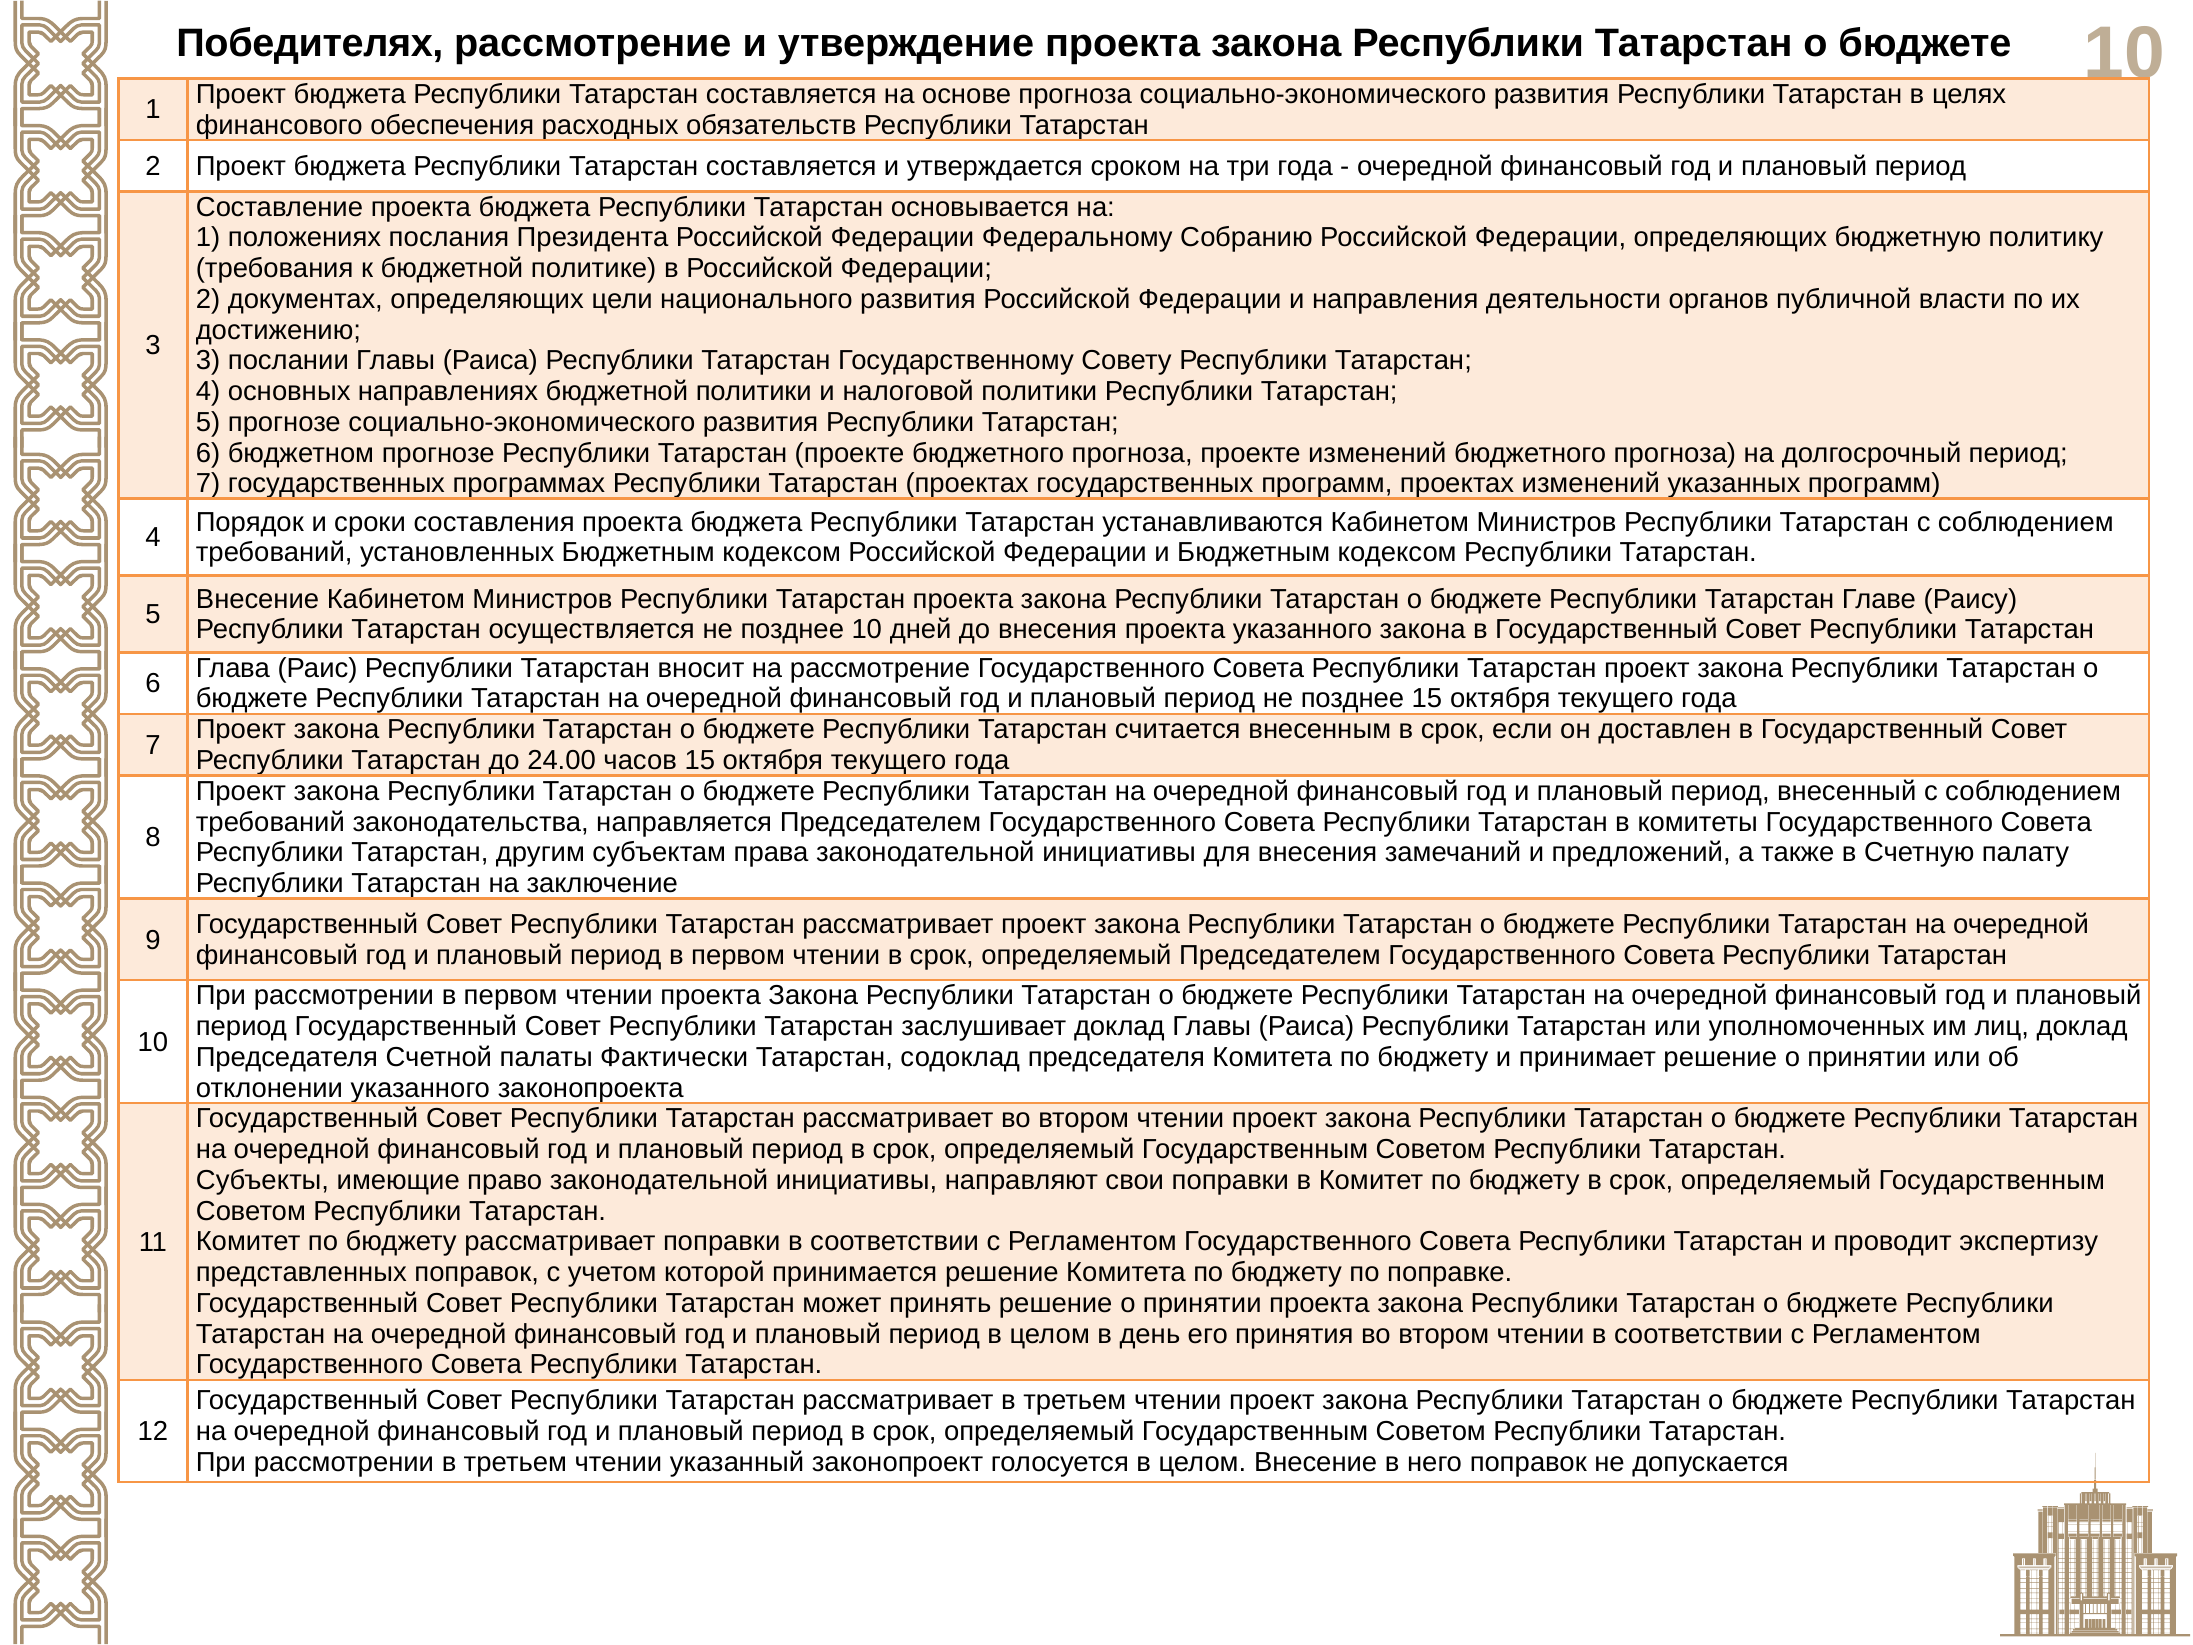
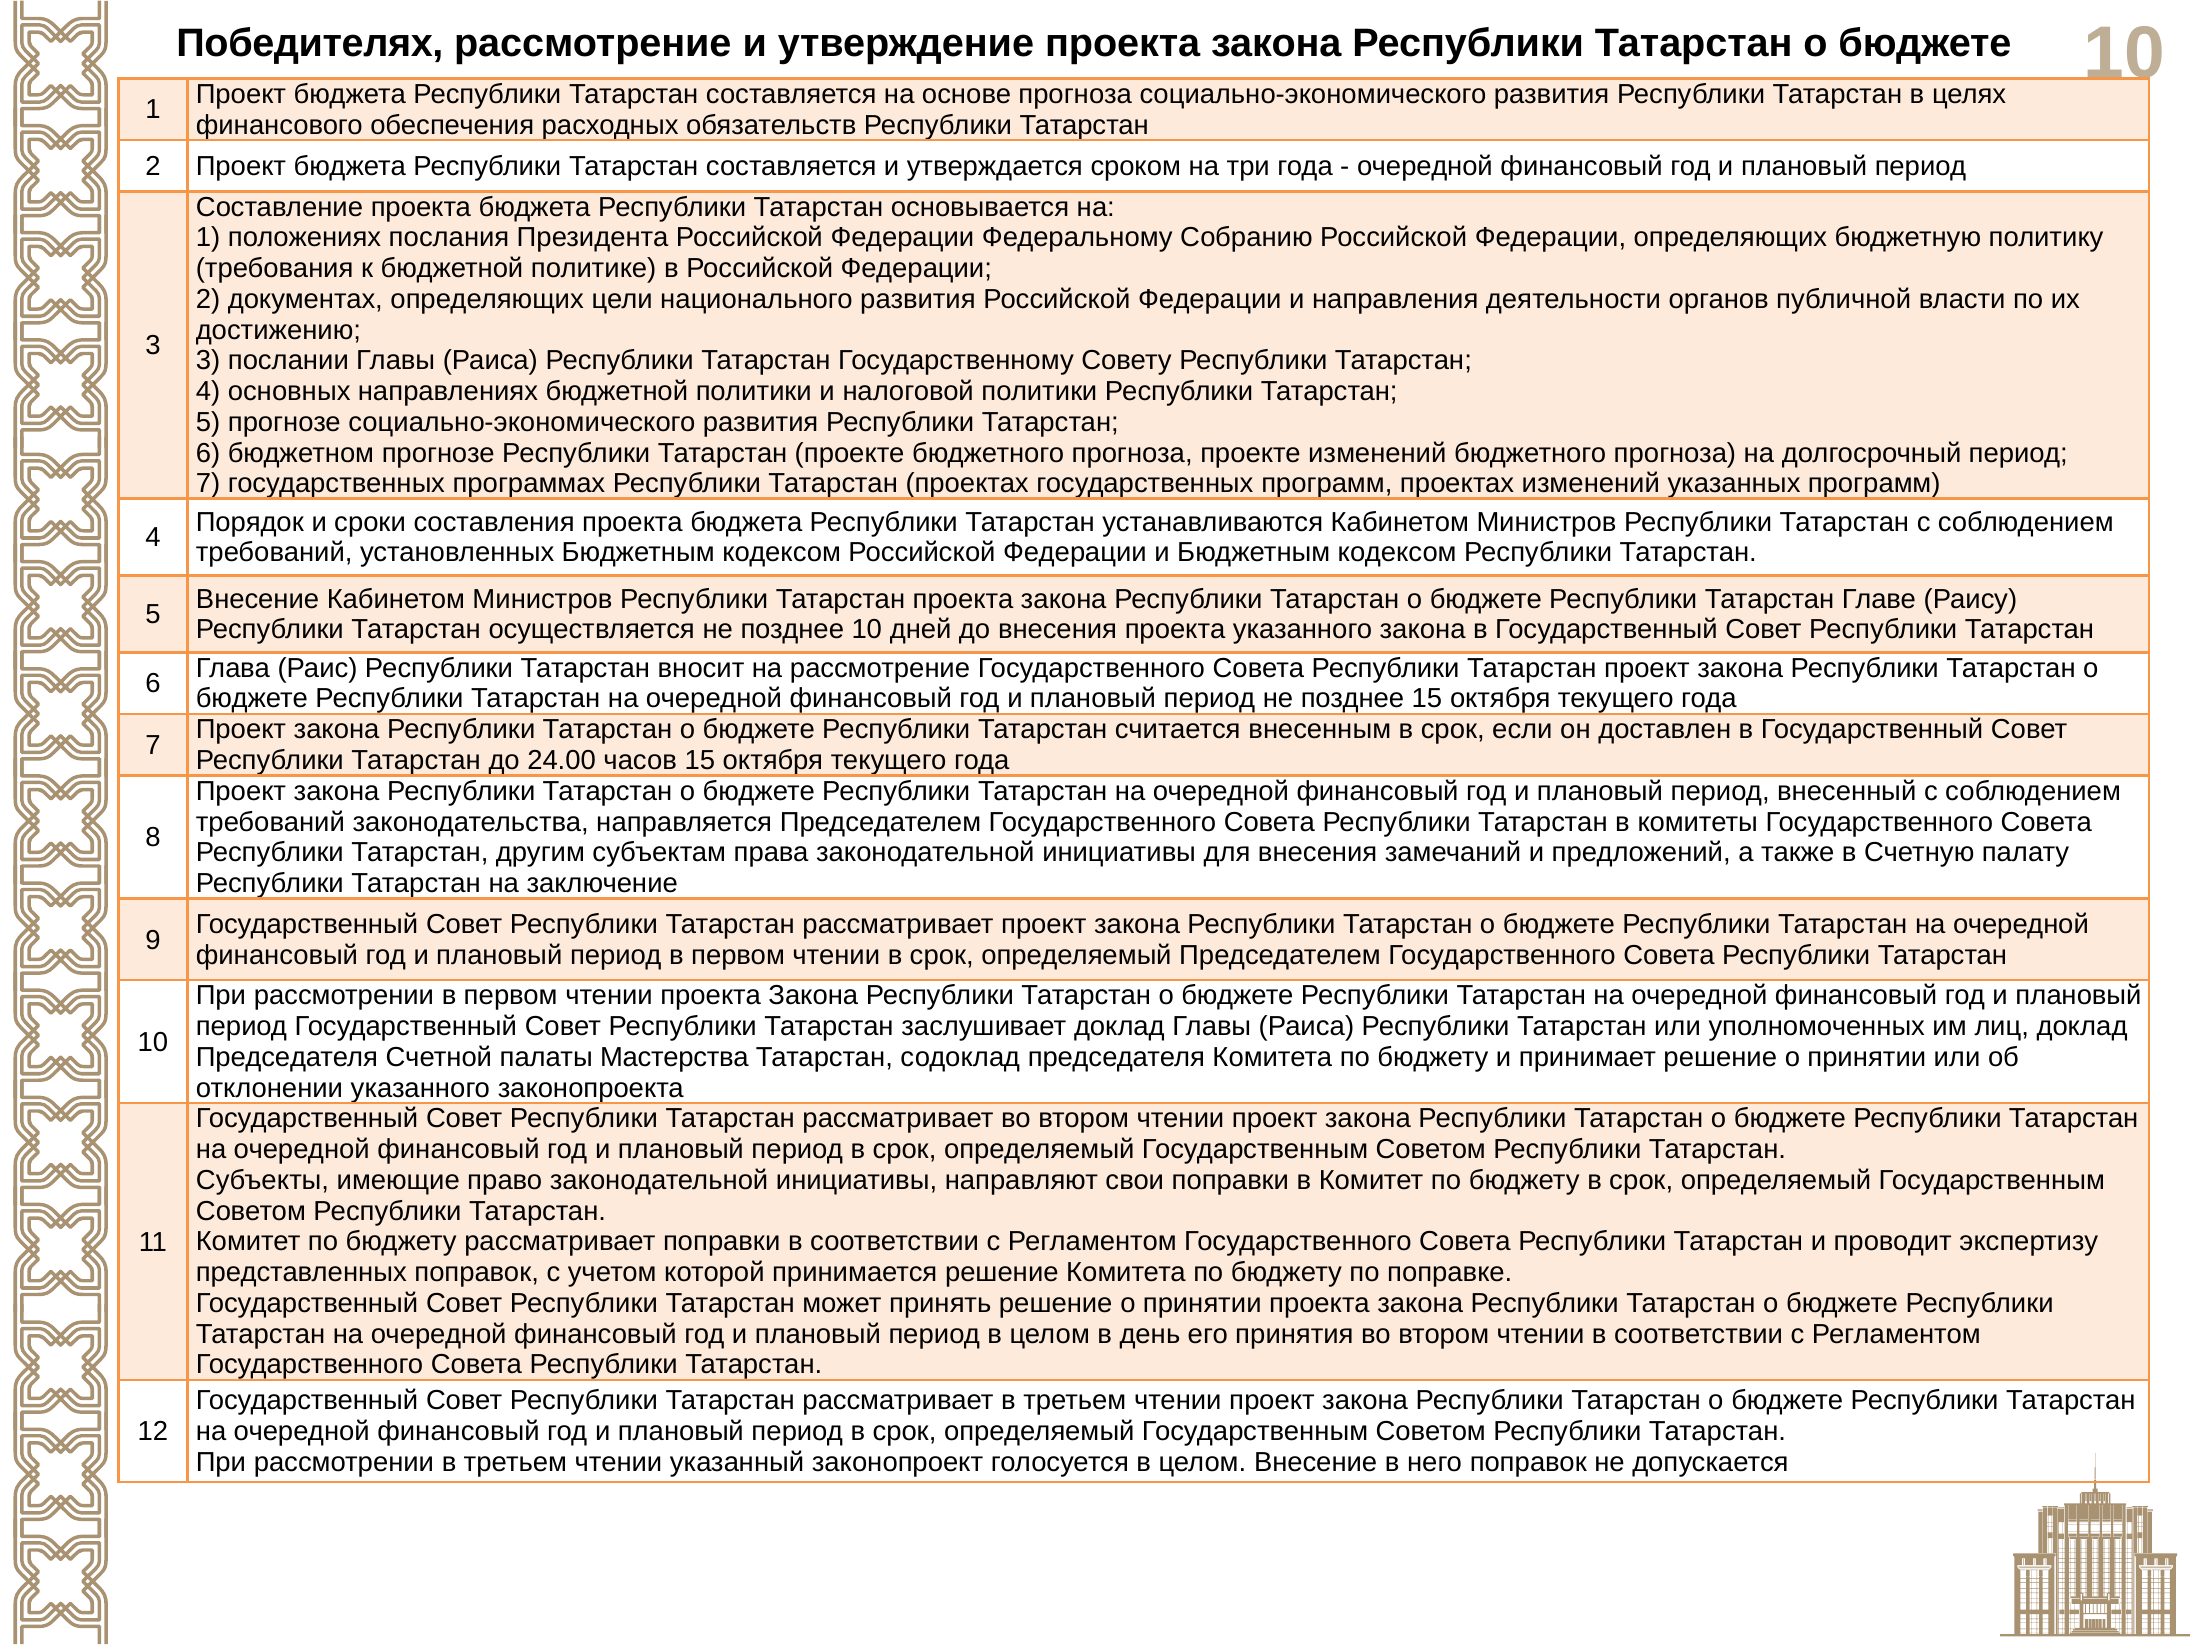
Фактически: Фактически -> Мастерства
